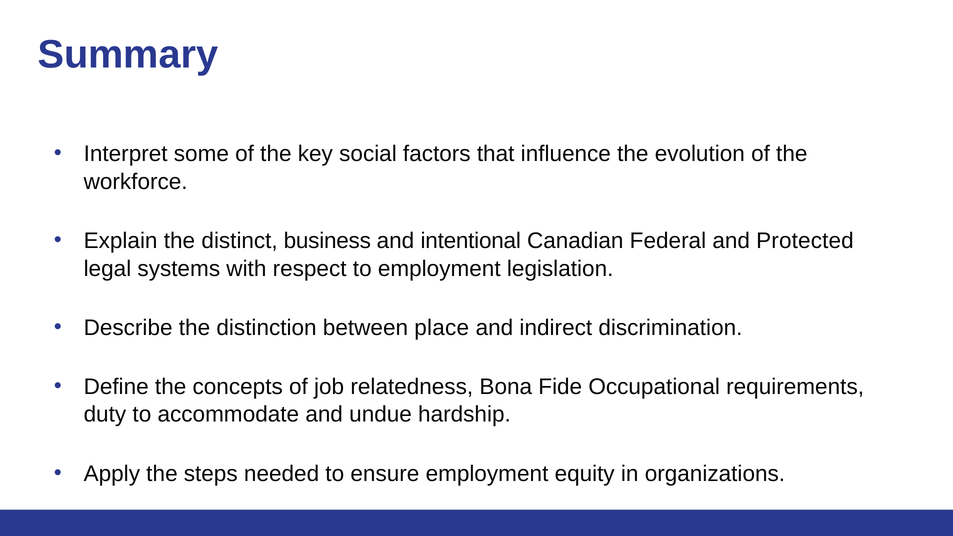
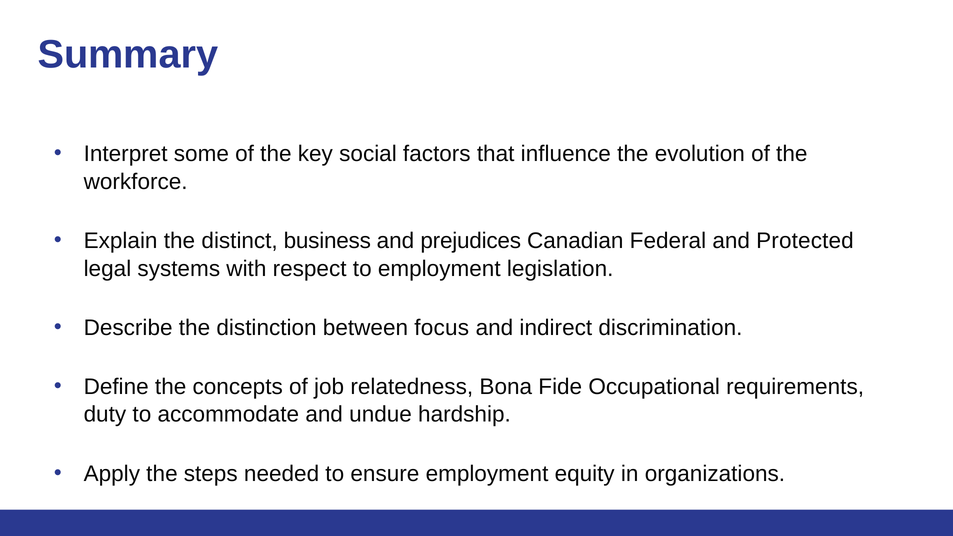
intentional: intentional -> prejudices
place: place -> focus
